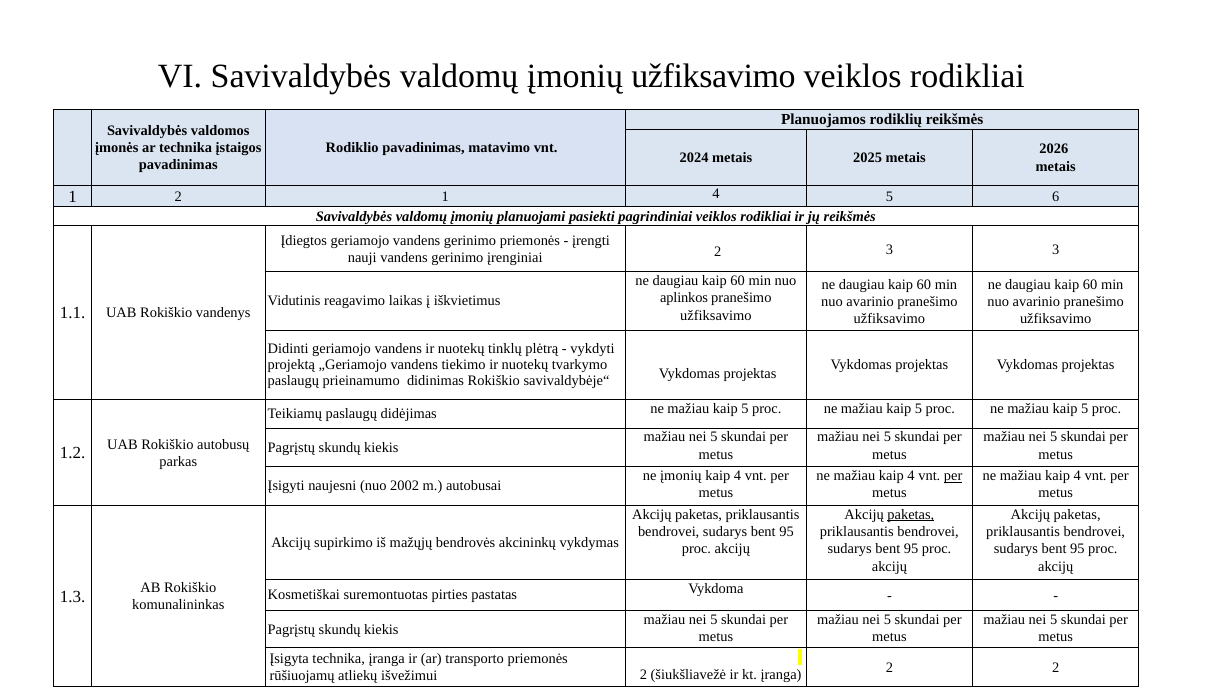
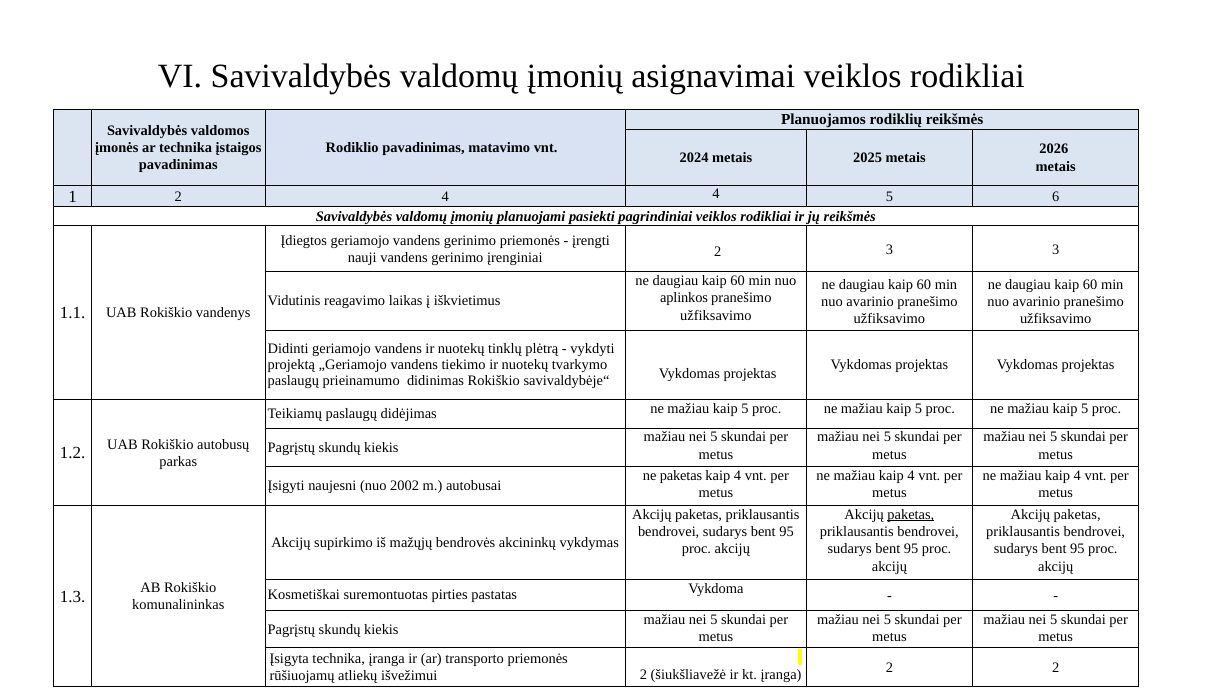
įmonių užfiksavimo: užfiksavimo -> asignavimai
2 1: 1 -> 4
ne įmonių: įmonių -> paketas
per at (953, 476) underline: present -> none
